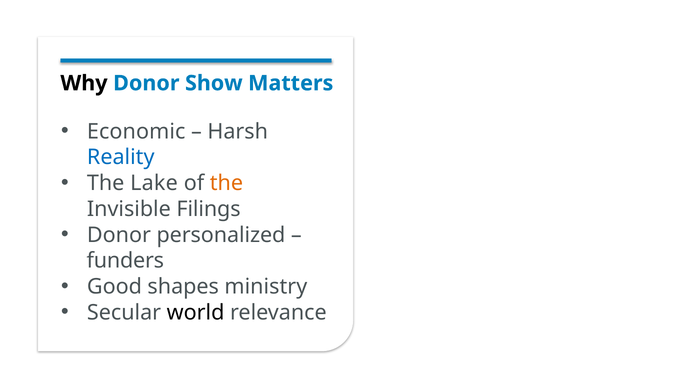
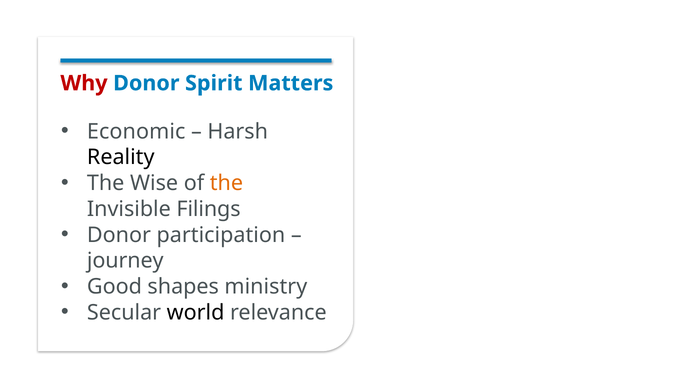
Why colour: black -> red
Show: Show -> Spirit
Reality colour: blue -> black
Lake: Lake -> Wise
personalized: personalized -> participation
funders: funders -> journey
